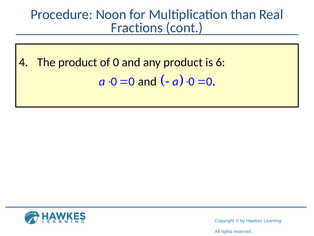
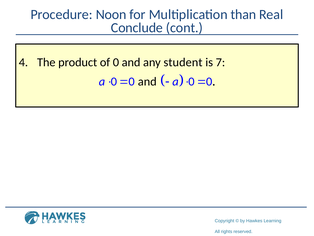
Fractions: Fractions -> Conclude
any product: product -> student
6: 6 -> 7
